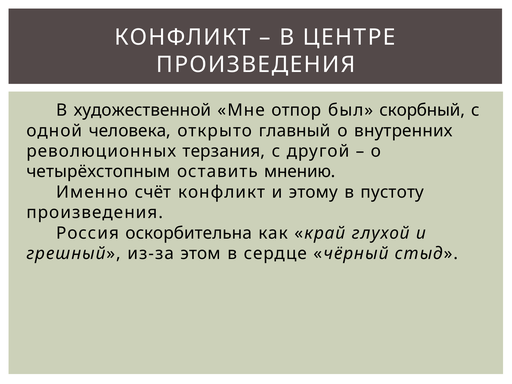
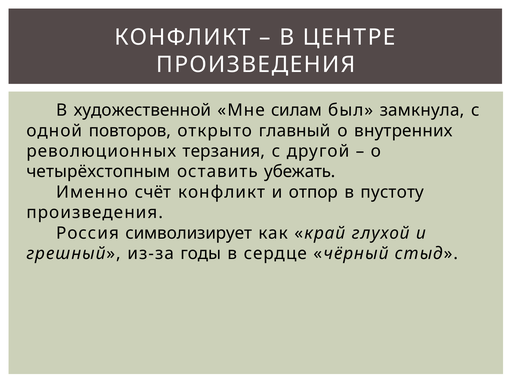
отпор: отпор -> силам
скорбный: скорбный -> замкнула
человека: человека -> повторов
мнению: мнению -> убежать
этому: этому -> отпор
оскорбительна: оскорбительна -> символизирует
этом: этом -> годы
